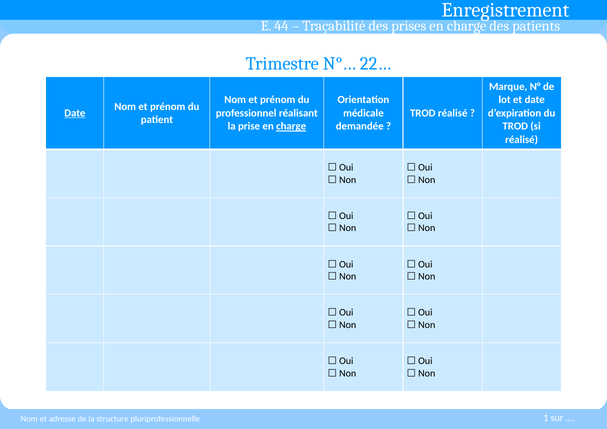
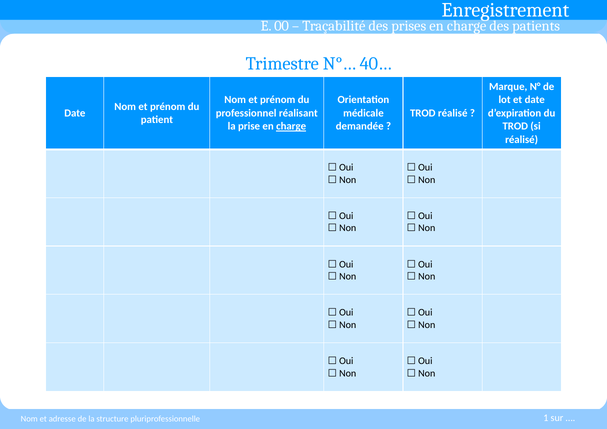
44: 44 -> 00
22…: 22… -> 40…
Date at (75, 113) underline: present -> none
